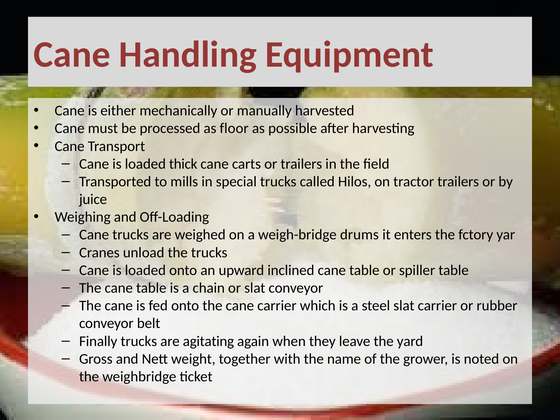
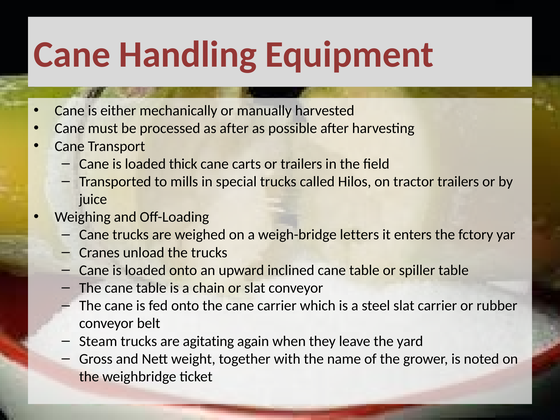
as floor: floor -> after
drums: drums -> letters
Finally: Finally -> Steam
